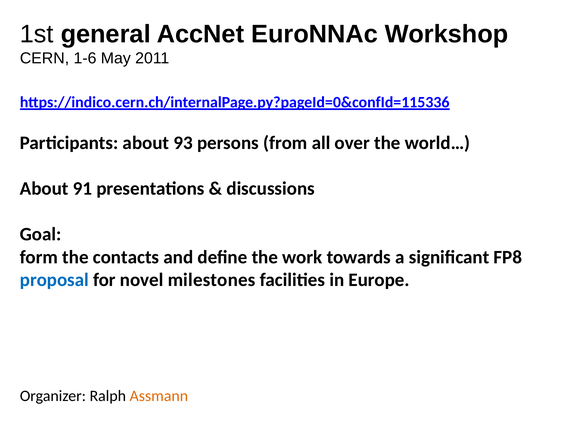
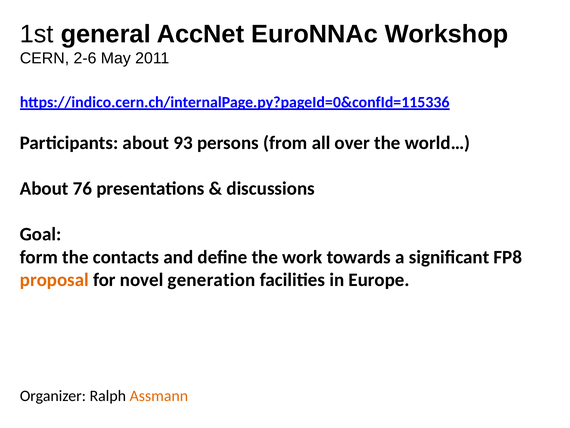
1-6: 1-6 -> 2-6
91: 91 -> 76
proposal colour: blue -> orange
milestones: milestones -> generation
